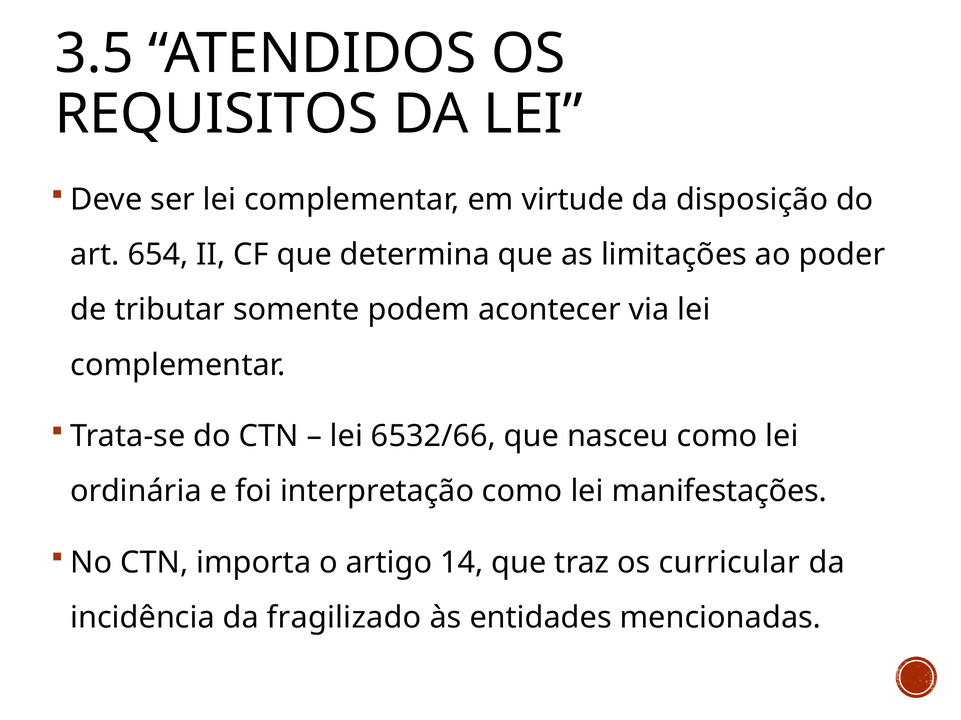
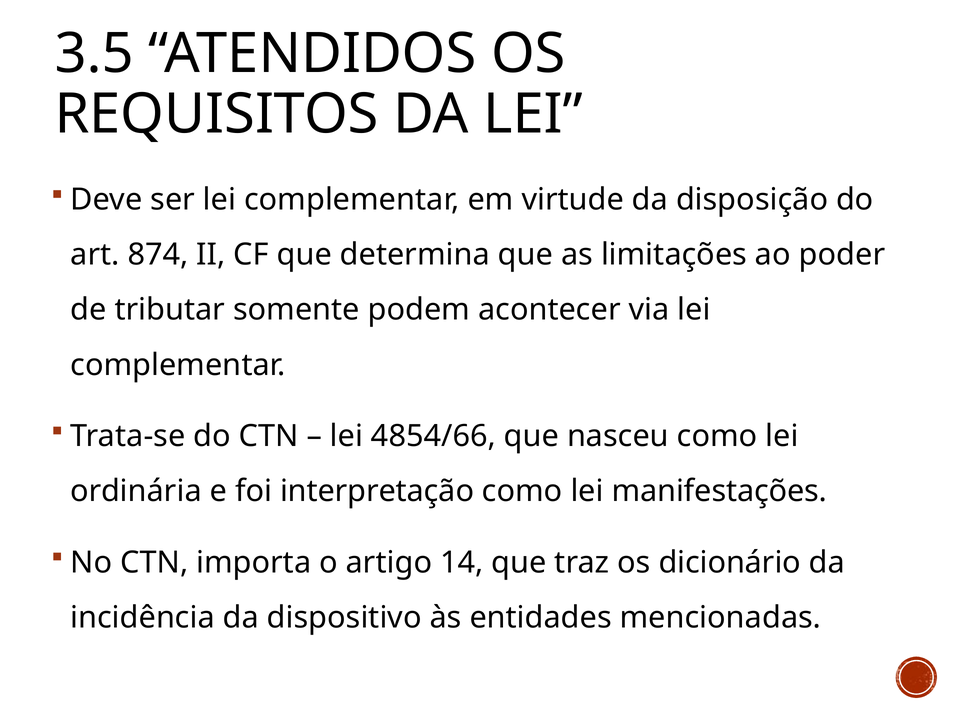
654: 654 -> 874
6532/66: 6532/66 -> 4854/66
curricular: curricular -> dicionário
fragilizado: fragilizado -> dispositivo
